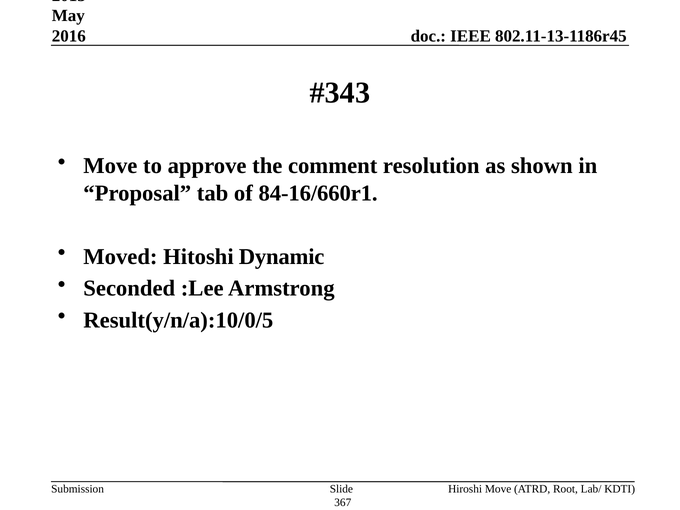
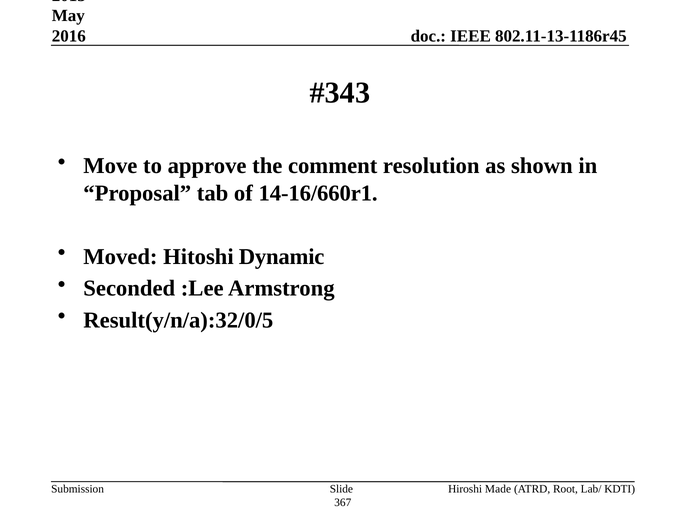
84-16/660r1: 84-16/660r1 -> 14-16/660r1
Result(y/n/a):10/0/5: Result(y/n/a):10/0/5 -> Result(y/n/a):32/0/5
Hiroshi Move: Move -> Made
